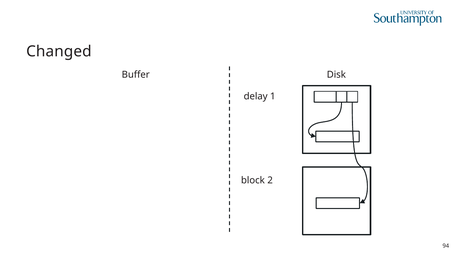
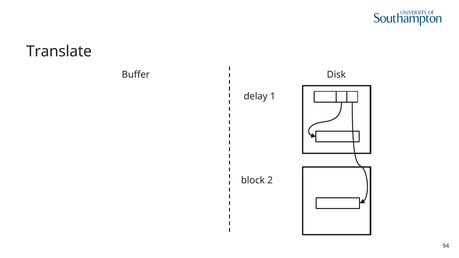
Changed: Changed -> Translate
